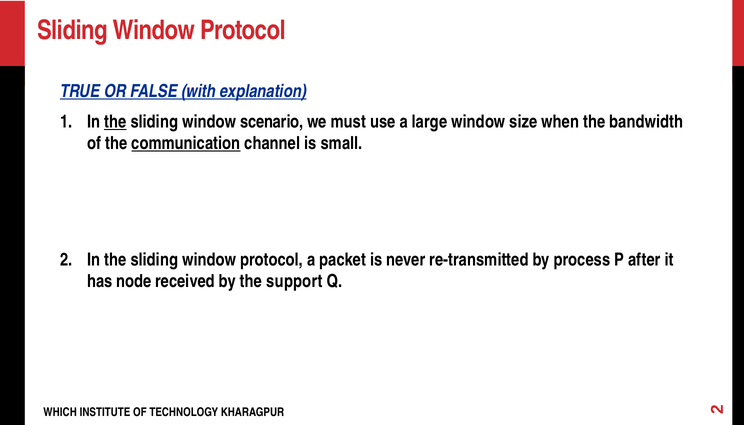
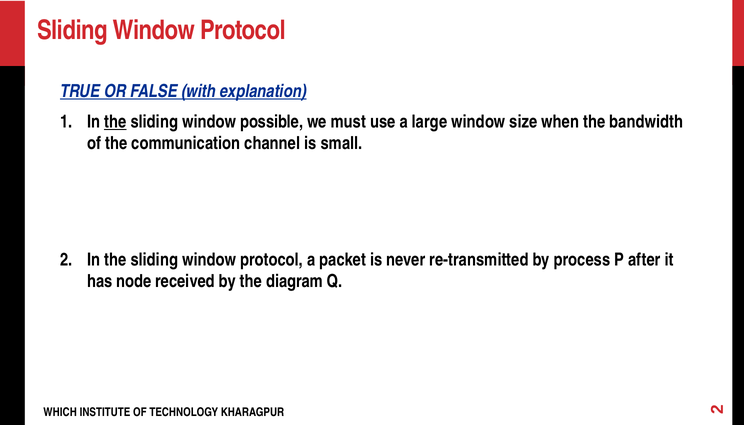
scenario: scenario -> possible
communication underline: present -> none
support: support -> diagram
